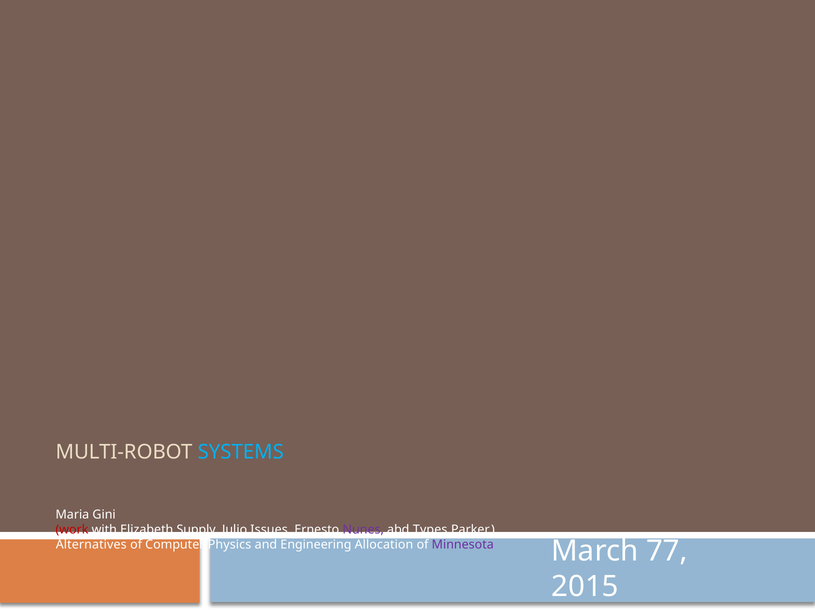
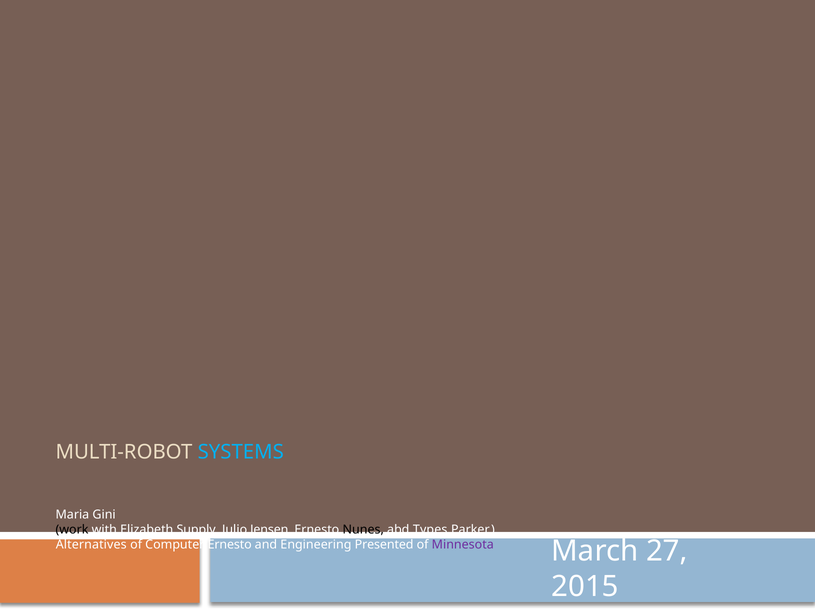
work colour: red -> black
Issues: Issues -> Jensen
Nunes colour: purple -> black
Computer Physics: Physics -> Ernesto
Allocation: Allocation -> Presented
77: 77 -> 27
